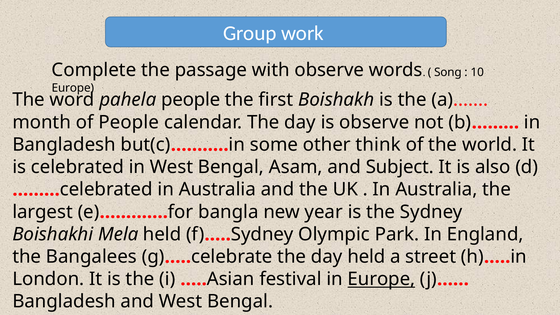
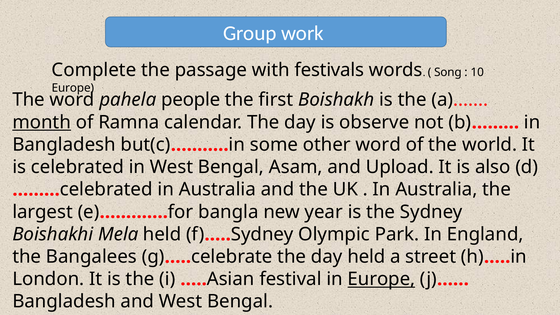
with observe: observe -> festivals
month underline: none -> present
of People: People -> Ramna
other think: think -> word
Subject: Subject -> Upload
